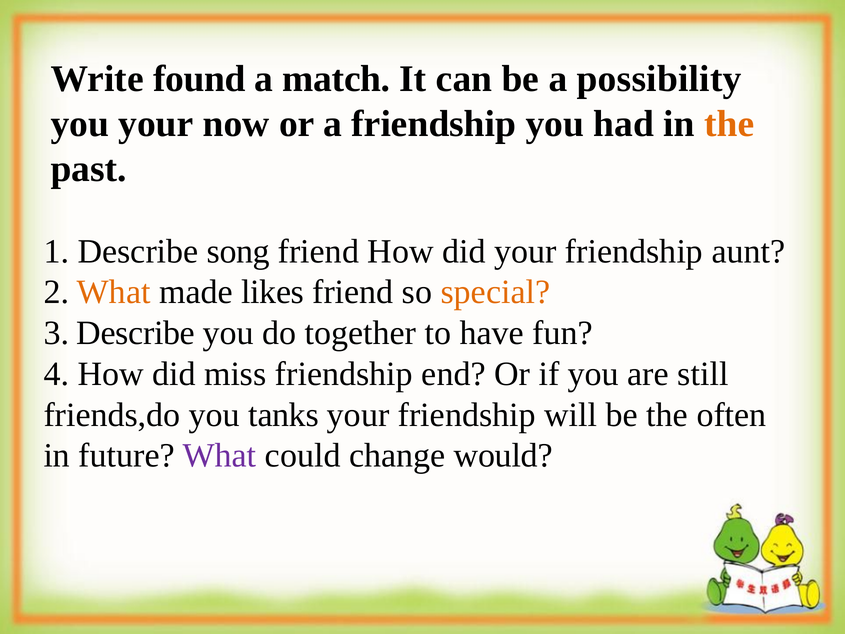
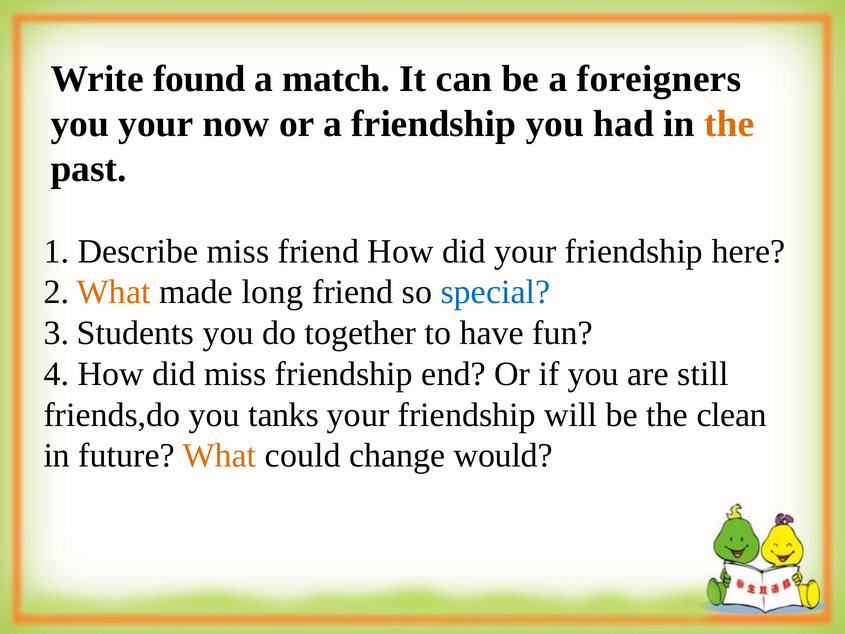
possibility: possibility -> foreigners
Describe song: song -> miss
aunt: aunt -> here
likes: likes -> long
special colour: orange -> blue
3 Describe: Describe -> Students
often: often -> clean
What at (220, 455) colour: purple -> orange
